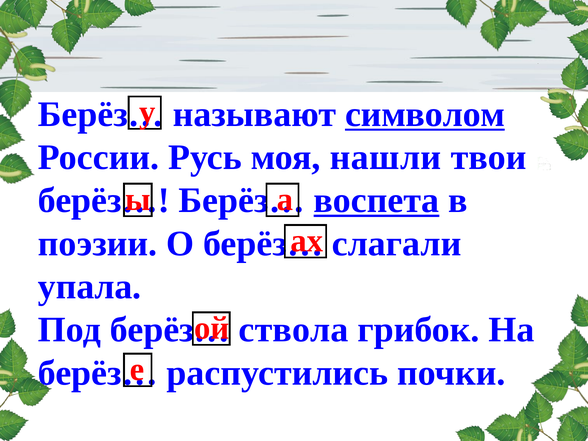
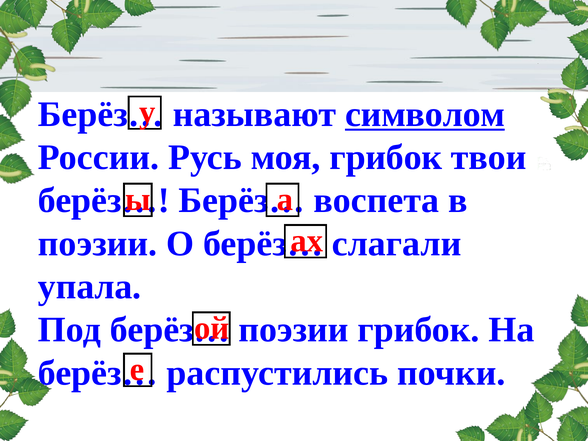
моя нашли: нашли -> грибок
воспета underline: present -> none
ствола at (294, 330): ствола -> поэзии
